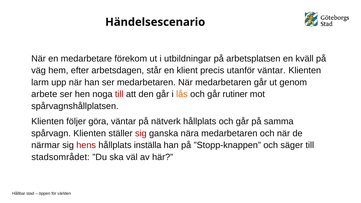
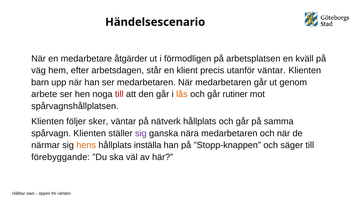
förekom: förekom -> åtgärder
utbildningar: utbildningar -> förmodligen
larm: larm -> barn
göra: göra -> sker
sig at (141, 133) colour: red -> purple
hens colour: red -> orange
stadsområdet: stadsområdet -> förebyggande
